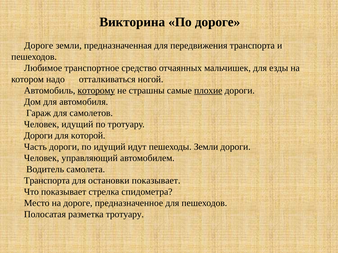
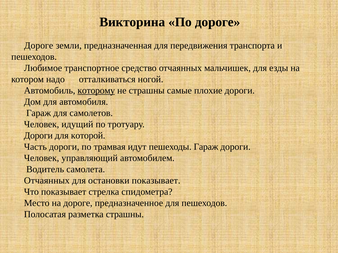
плохие underline: present -> none
по идущий: идущий -> трамвая
пешеходы Земли: Земли -> Гараж
Транспорта at (47, 181): Транспорта -> Отчаянных
разметка тротуару: тротуару -> страшны
